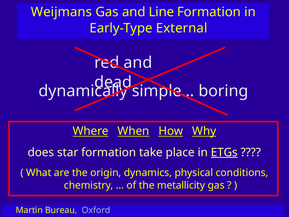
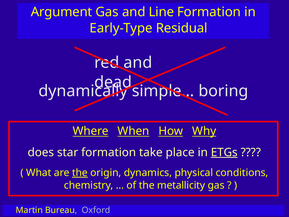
Weijmans: Weijmans -> Argument
External: External -> Residual
the at (80, 173) underline: none -> present
